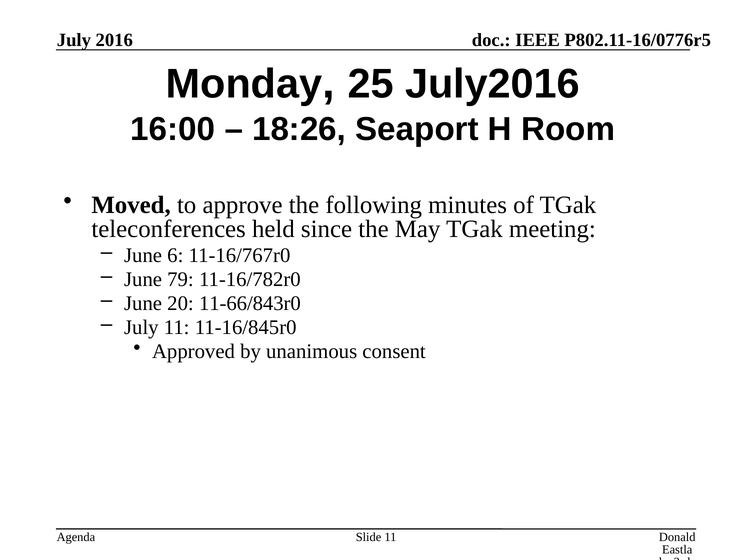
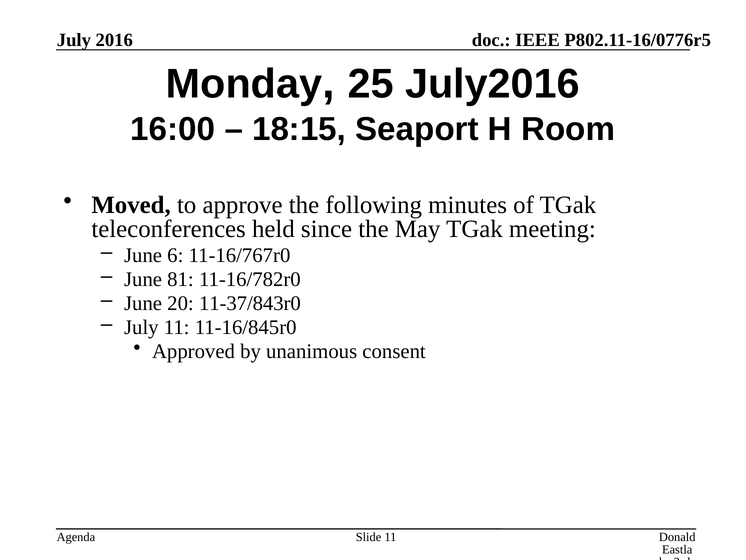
18:26: 18:26 -> 18:15
79: 79 -> 81
11-66/843r0: 11-66/843r0 -> 11-37/843r0
